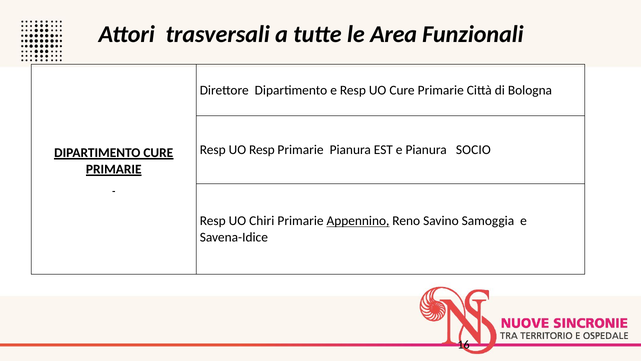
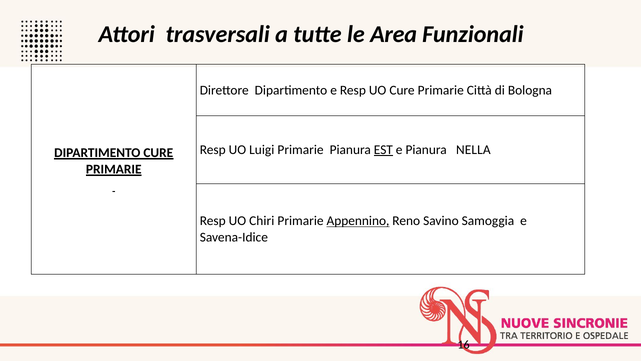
UO Resp: Resp -> Luigi
EST underline: none -> present
SOCIO: SOCIO -> NELLA
